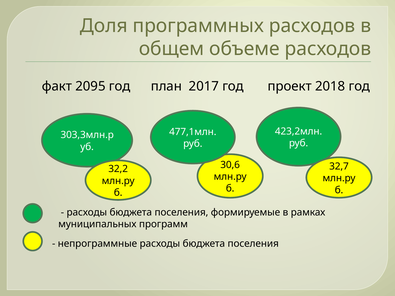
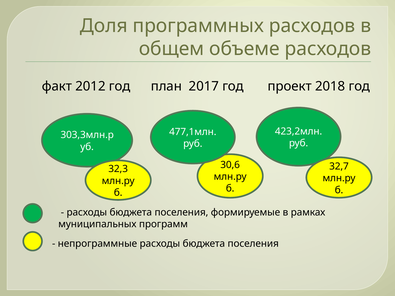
2095: 2095 -> 2012
32,2: 32,2 -> 32,3
